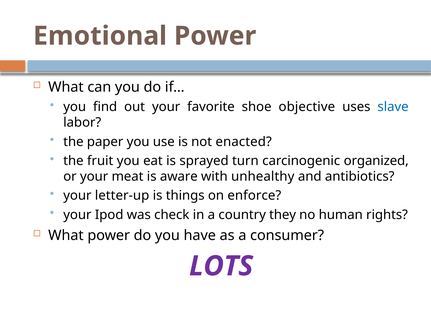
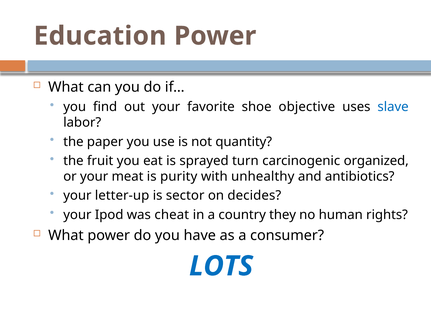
Emotional: Emotional -> Education
enacted: enacted -> quantity
aware: aware -> purity
things: things -> sector
enforce: enforce -> decides
check: check -> cheat
LOTS colour: purple -> blue
